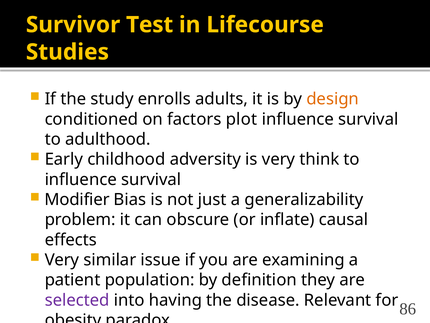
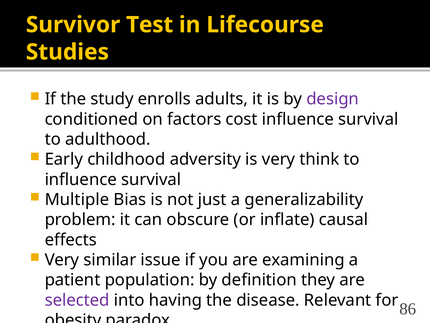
design colour: orange -> purple
plot: plot -> cost
Modifier: Modifier -> Multiple
